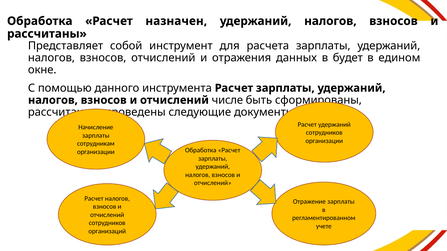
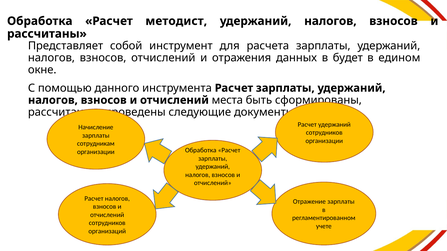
назначен: назначен -> методист
числе: числе -> места
